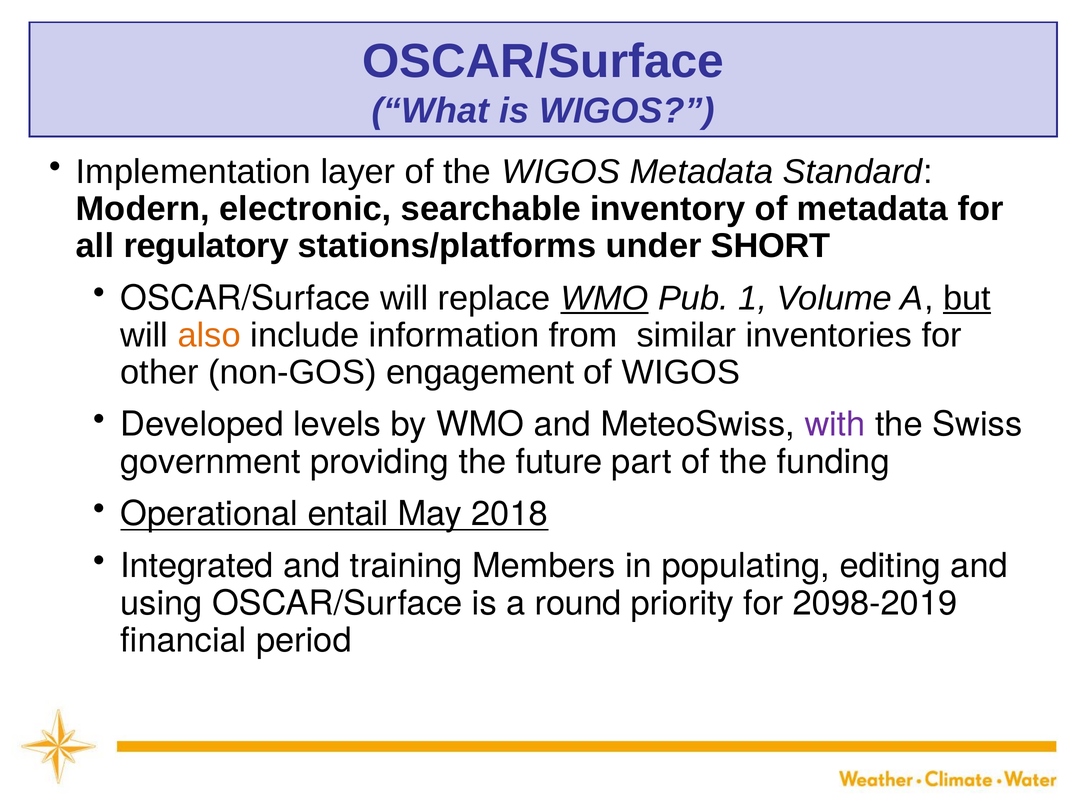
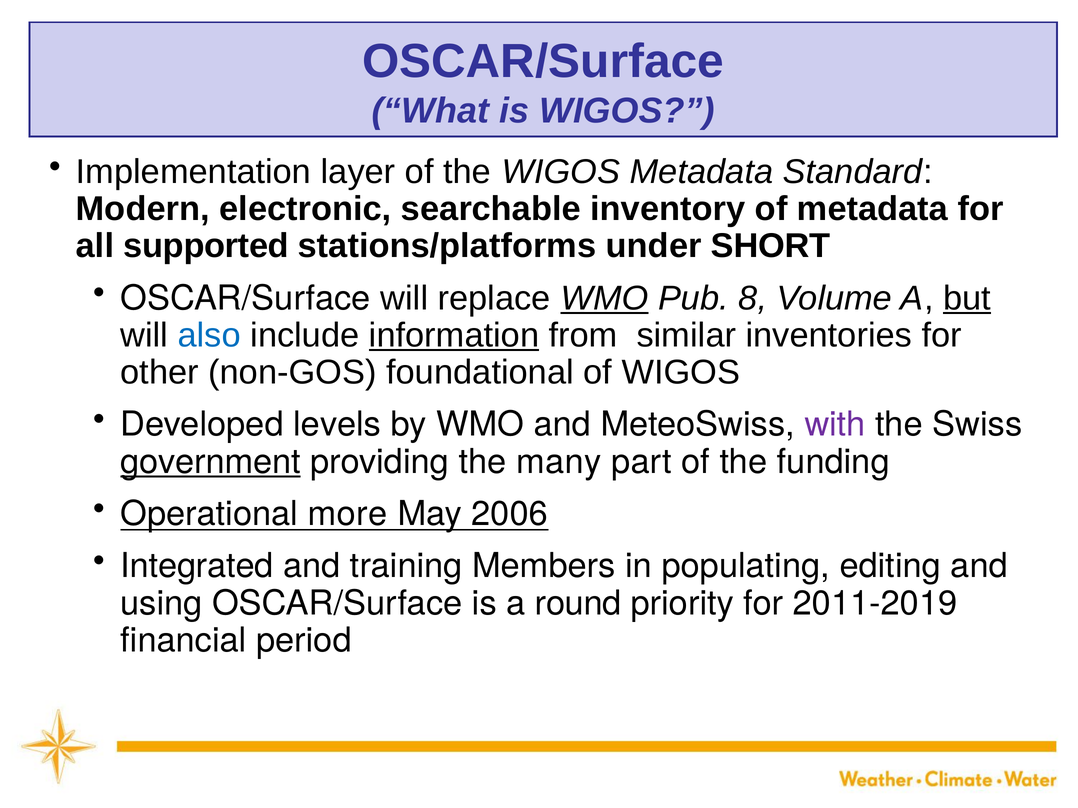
regulatory: regulatory -> supported
1: 1 -> 8
also colour: orange -> blue
information underline: none -> present
engagement: engagement -> foundational
government underline: none -> present
future: future -> many
entail: entail -> more
2018: 2018 -> 2006
2098-2019: 2098-2019 -> 2011-2019
